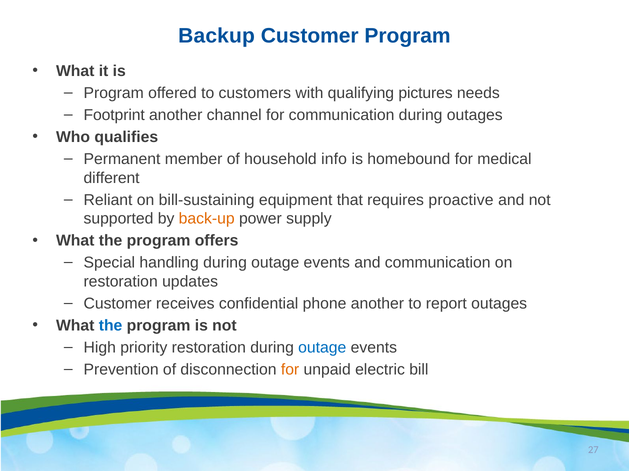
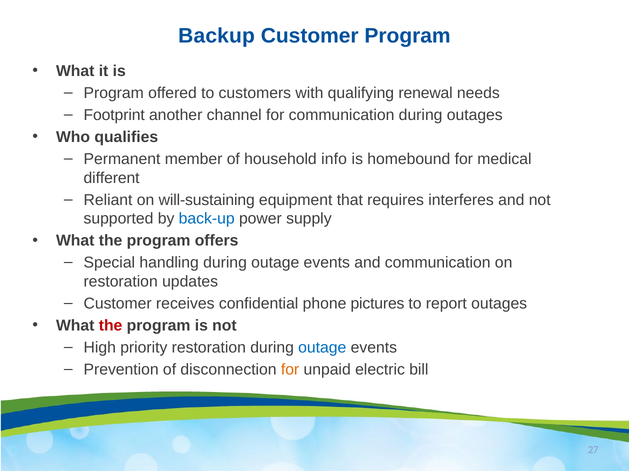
pictures: pictures -> renewal
bill-sustaining: bill-sustaining -> will-sustaining
proactive: proactive -> interferes
back-up colour: orange -> blue
phone another: another -> pictures
the at (111, 326) colour: blue -> red
